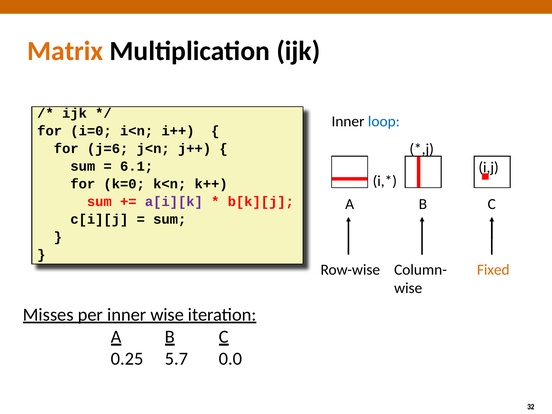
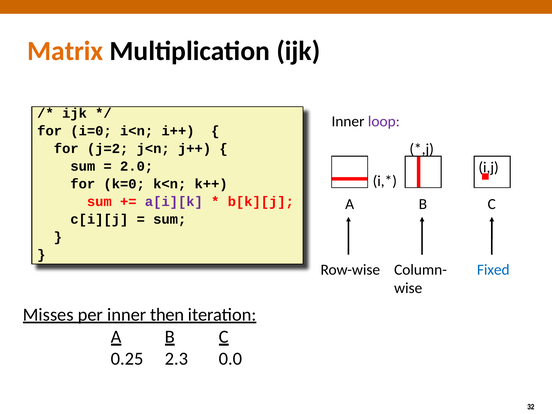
loop colour: blue -> purple
j=6: j=6 -> j=2
6.1: 6.1 -> 2.0
Fixed colour: orange -> blue
inner wise: wise -> then
5.7: 5.7 -> 2.3
